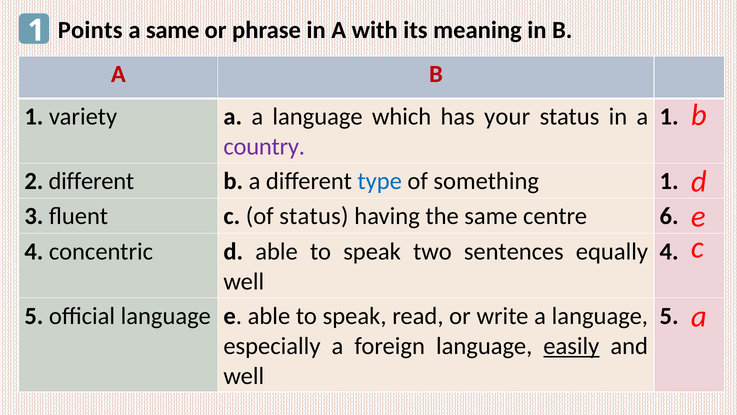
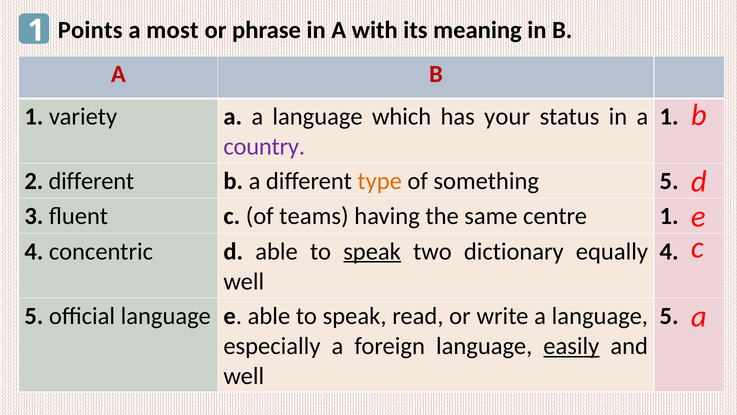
a same: same -> most
type colour: blue -> orange
something 1: 1 -> 5
of status: status -> teams
centre 6: 6 -> 1
speak at (372, 251) underline: none -> present
sentences: sentences -> dictionary
